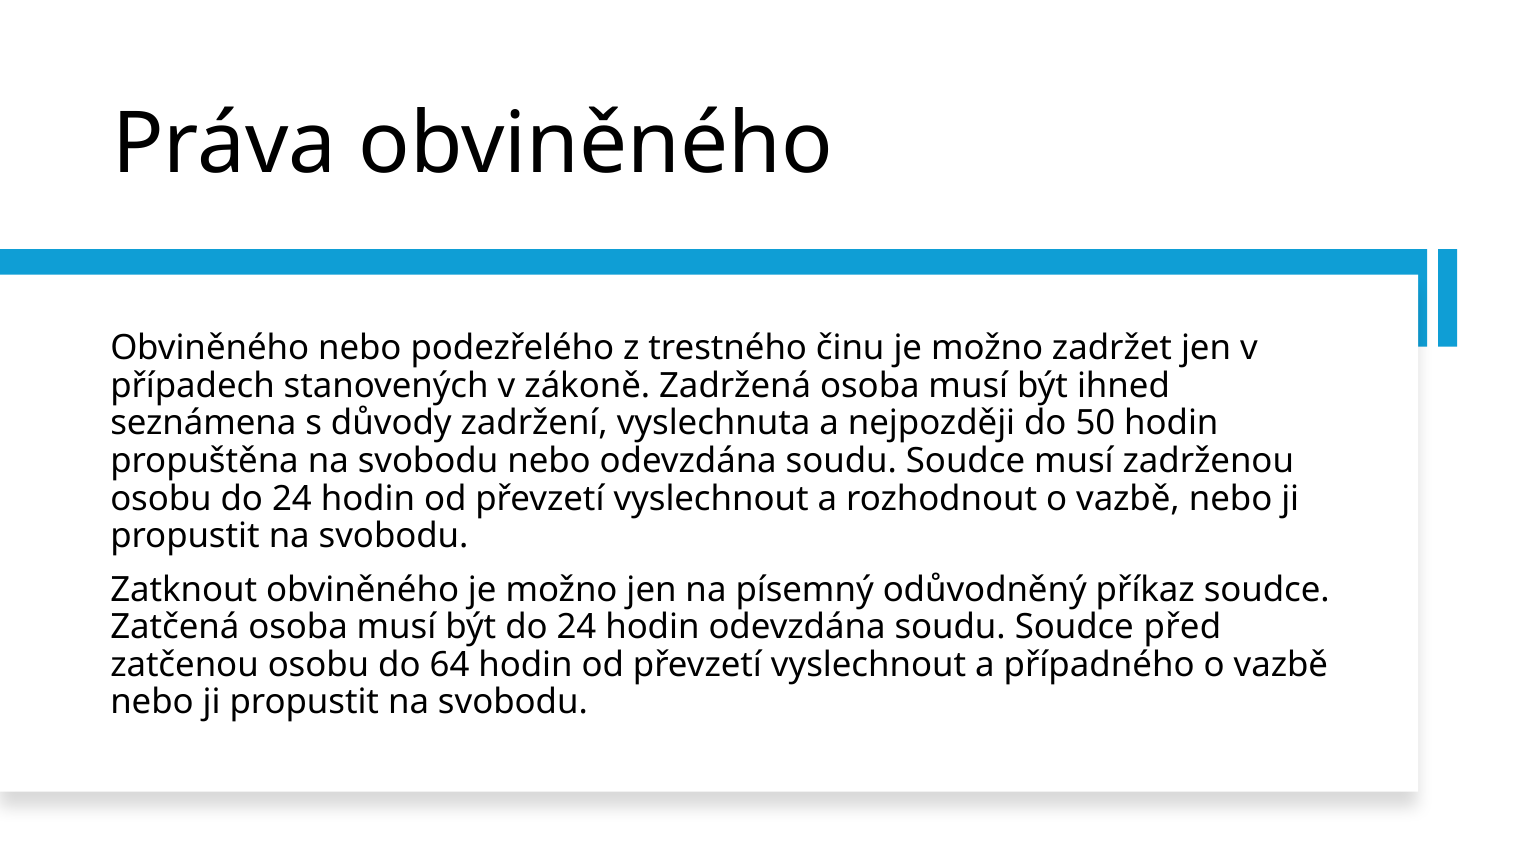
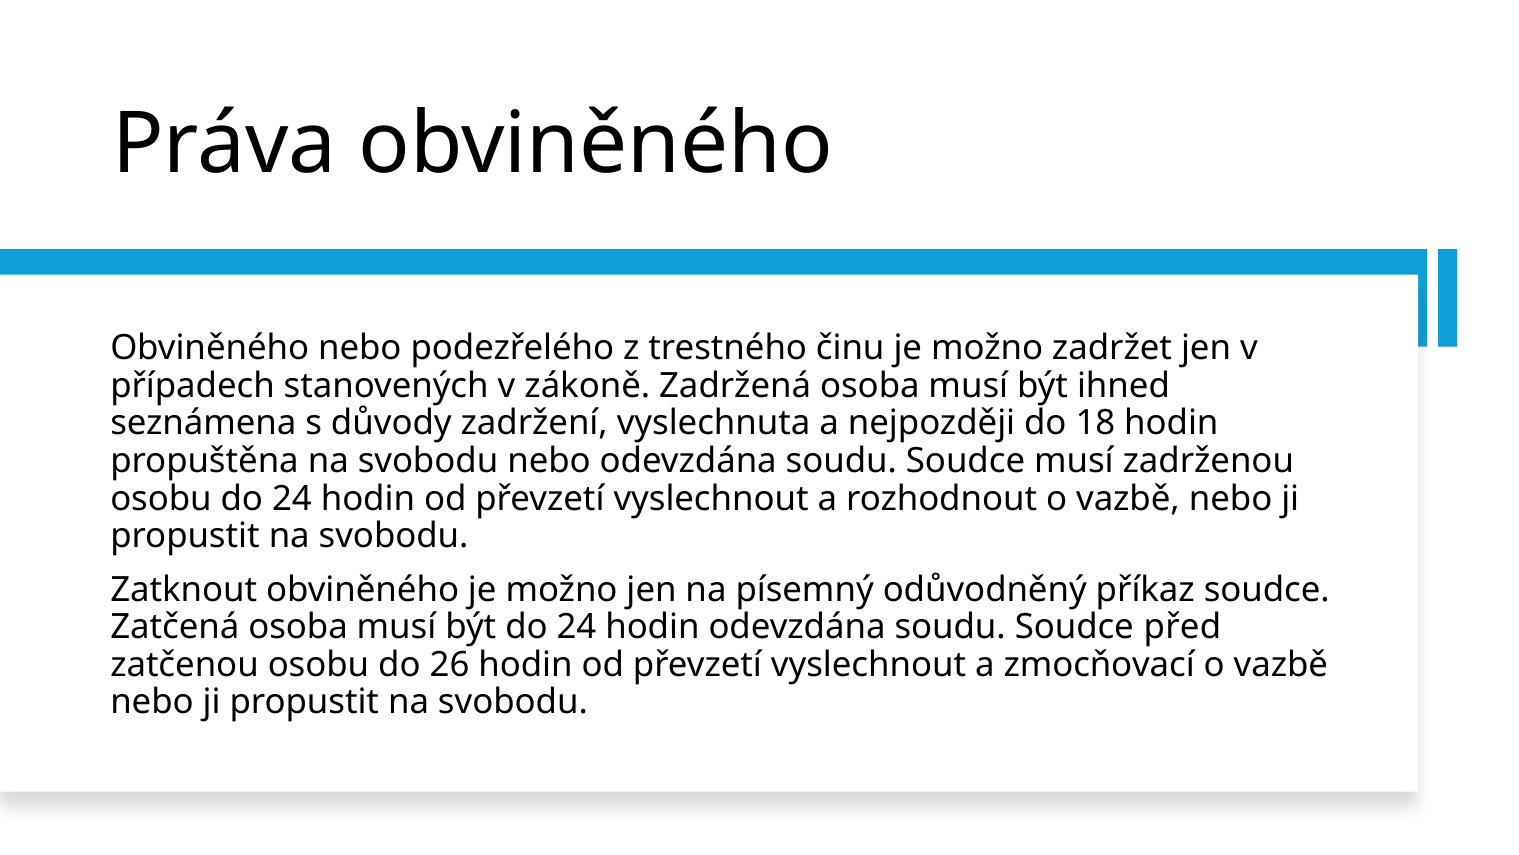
50: 50 -> 18
64: 64 -> 26
případného: případného -> zmocňovací
